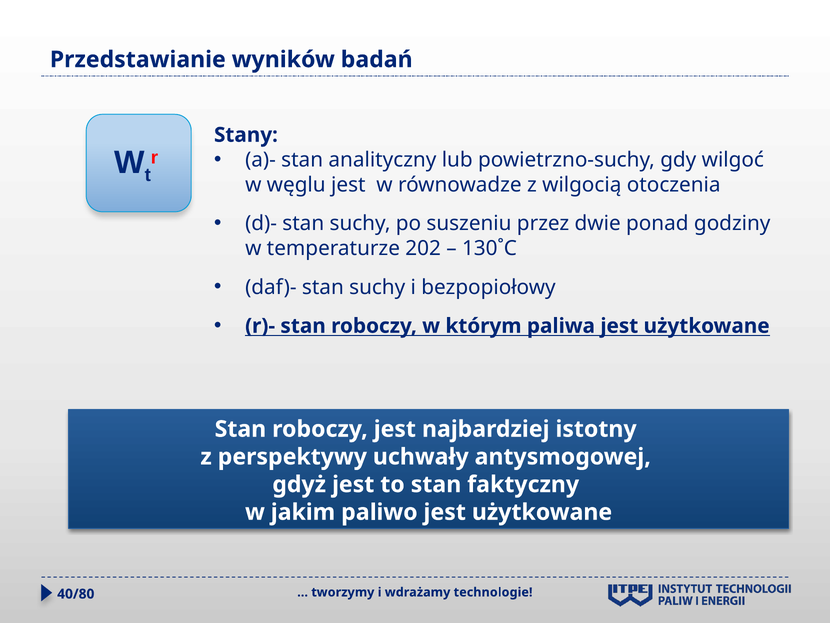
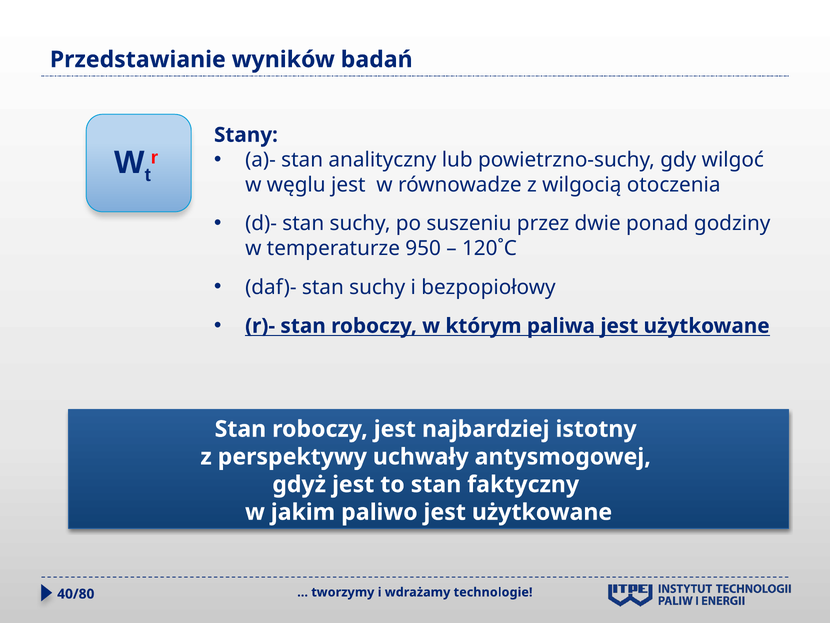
202: 202 -> 950
130˚C: 130˚C -> 120˚C
